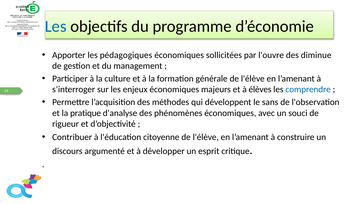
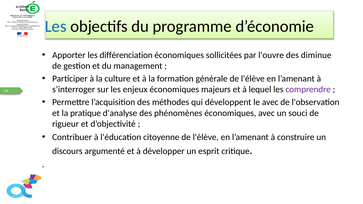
pédagogiques: pédagogiques -> différenciation
élèves: élèves -> lequel
comprendre colour: blue -> purple
le sans: sans -> avec
